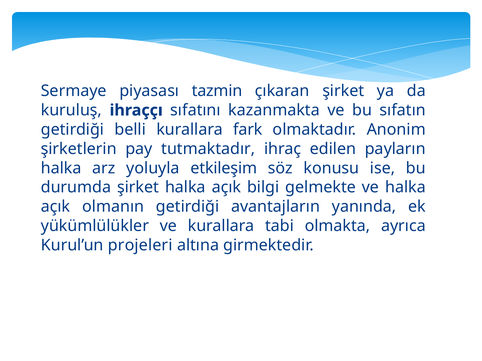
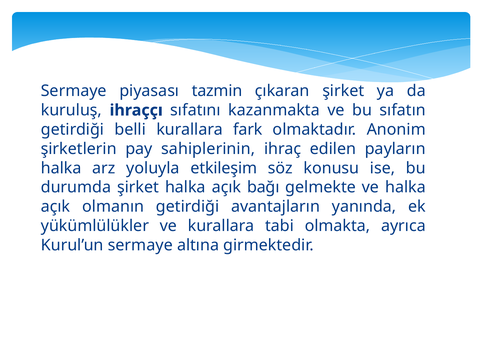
tutmaktadır: tutmaktadır -> sahiplerinin
bilgi: bilgi -> bağı
Kurul’un projeleri: projeleri -> sermaye
